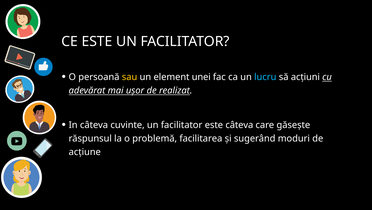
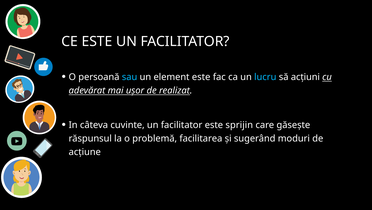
sau colour: yellow -> light blue
element unei: unei -> este
este câteva: câteva -> sprijin
